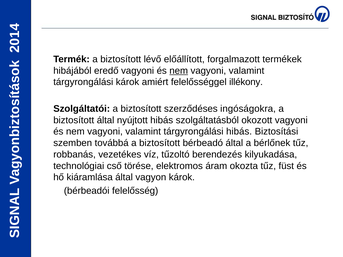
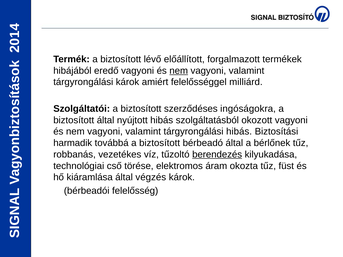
illékony: illékony -> milliárd
szemben: szemben -> harmadik
berendezés underline: none -> present
vagyon: vagyon -> végzés
